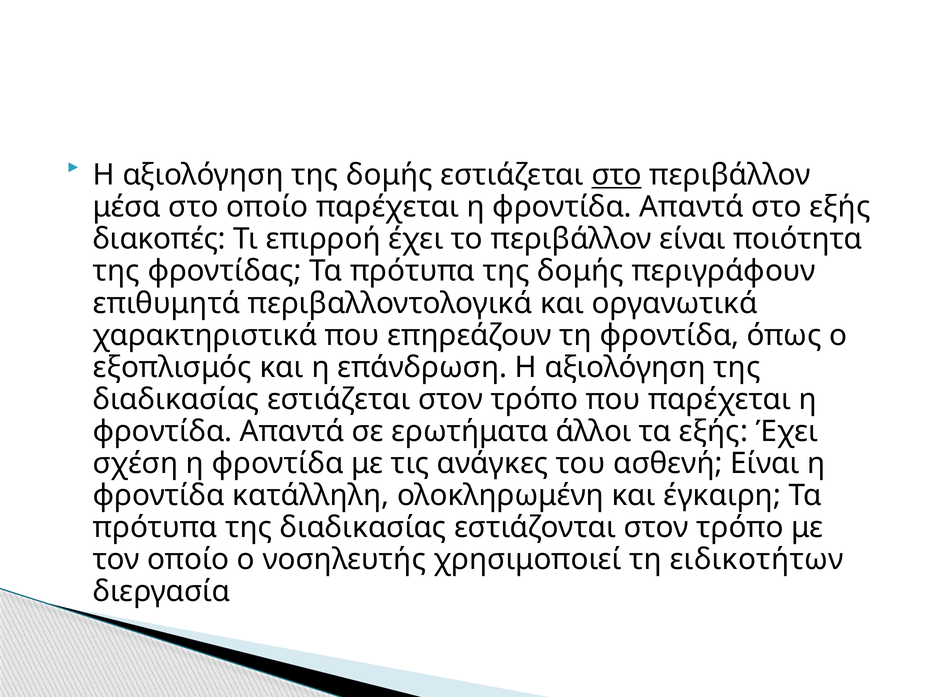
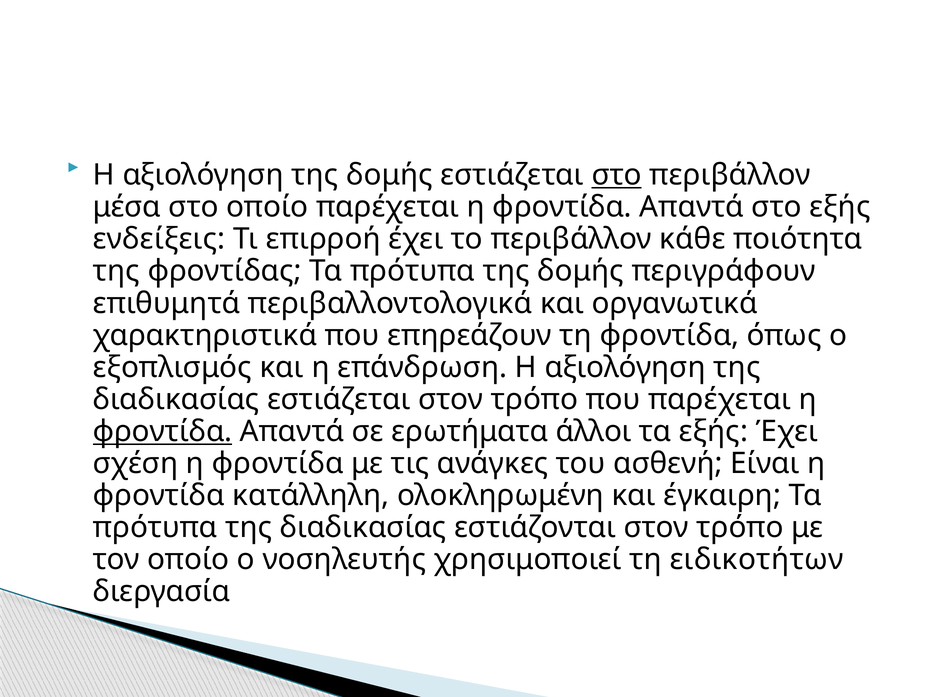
διακοπές: διακοπές -> ενδείξεις
περιβάλλον είναι: είναι -> κάθε
φροντίδα at (163, 432) underline: none -> present
